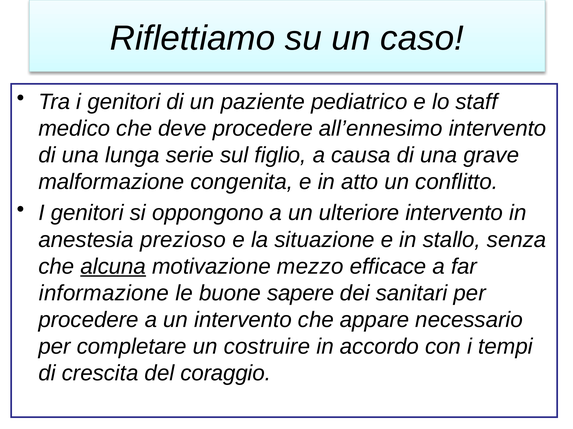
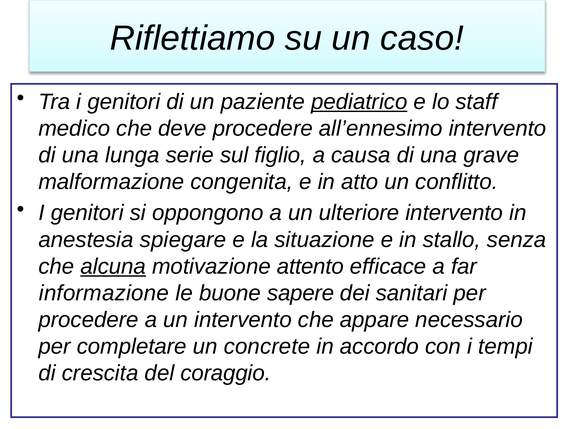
pediatrico underline: none -> present
prezioso: prezioso -> spiegare
mezzo: mezzo -> attento
costruire: costruire -> concrete
